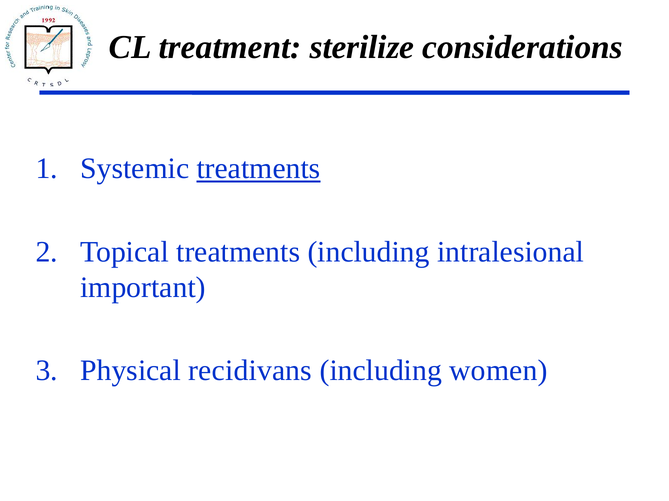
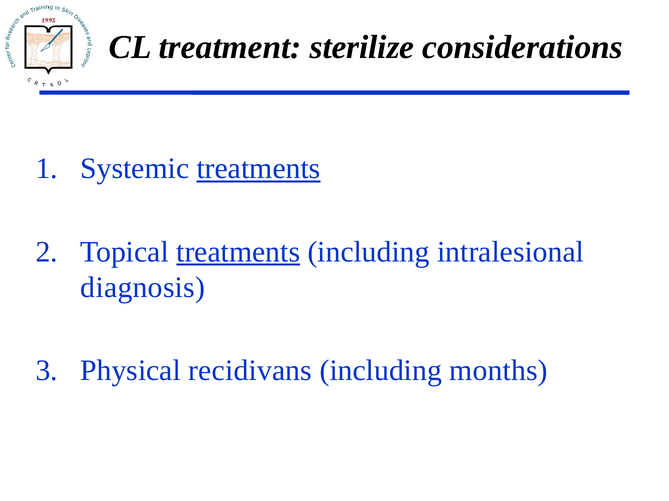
treatments at (238, 252) underline: none -> present
important: important -> diagnosis
women: women -> months
